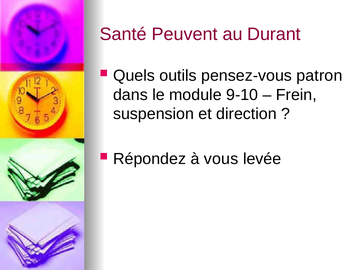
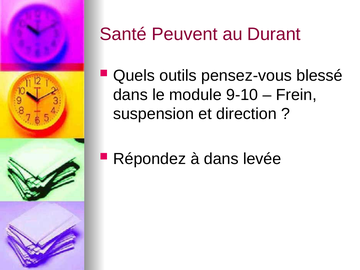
patron: patron -> blessé
à vous: vous -> dans
